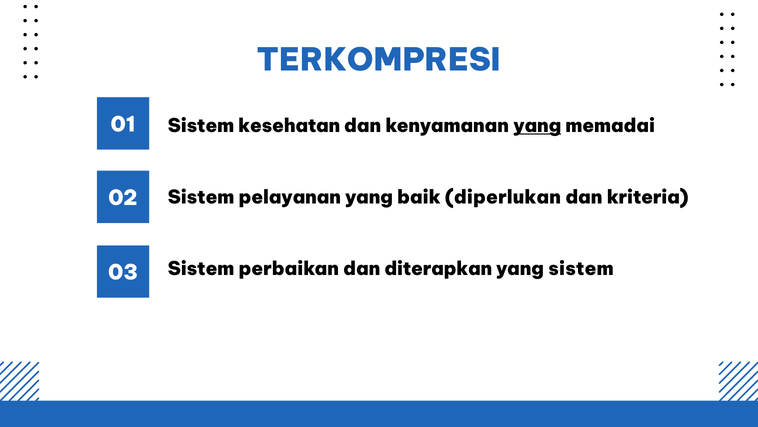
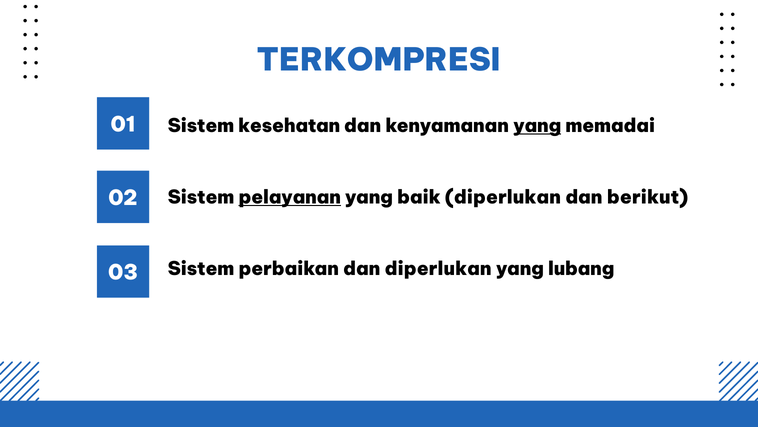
pelayanan underline: none -> present
kriteria: kriteria -> berikut
dan diterapkan: diterapkan -> diperlukan
yang sistem: sistem -> lubang
